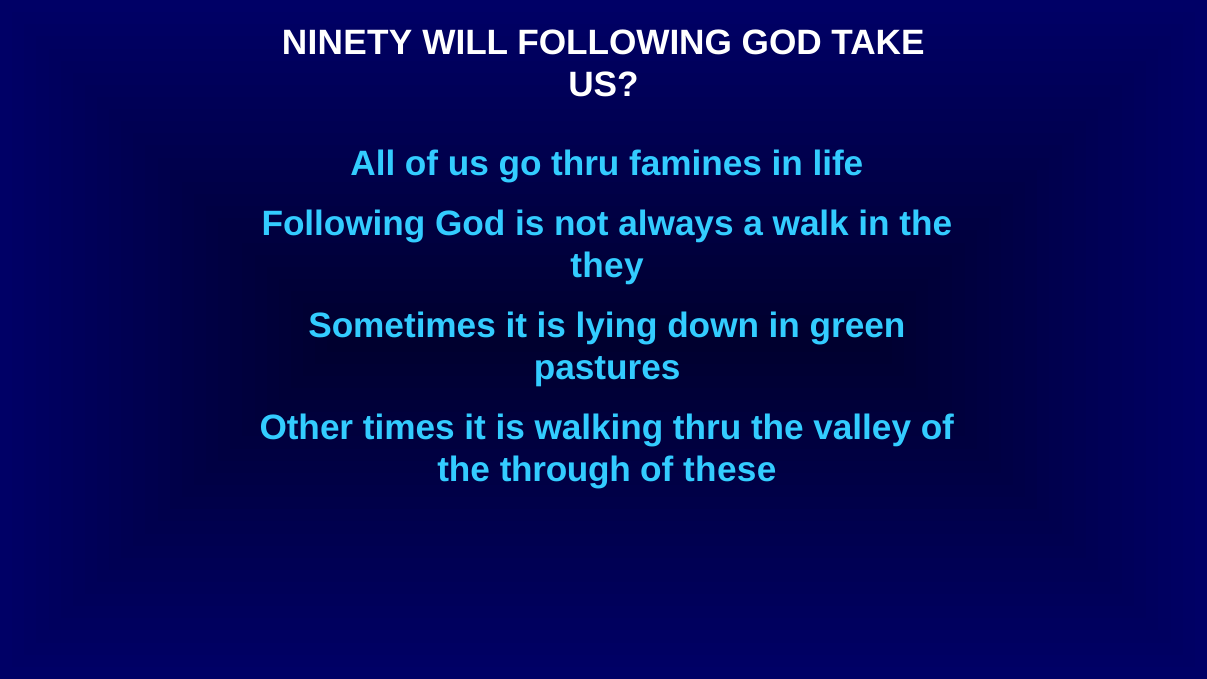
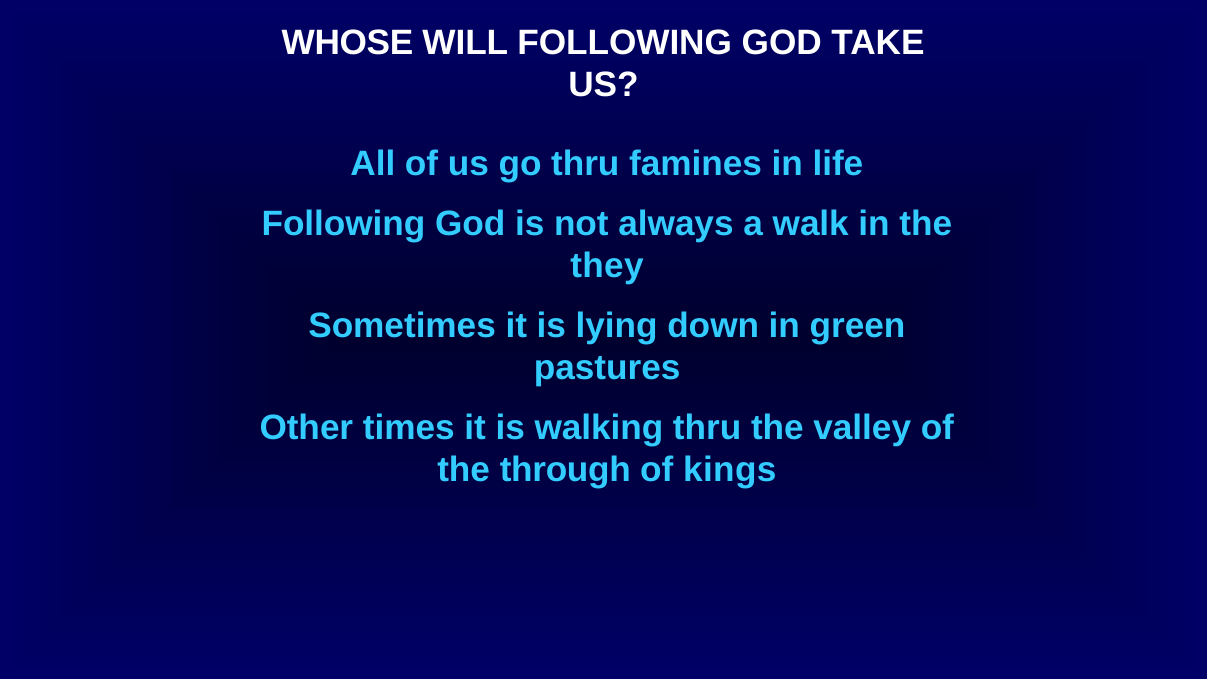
NINETY: NINETY -> WHOSE
these: these -> kings
